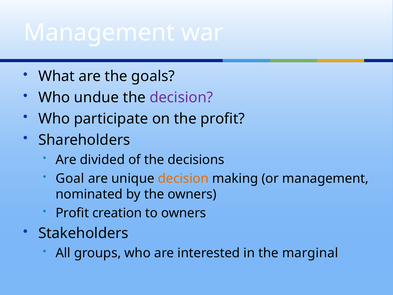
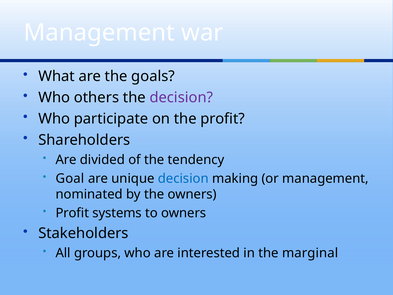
undue: undue -> others
decisions: decisions -> tendency
decision at (183, 178) colour: orange -> blue
creation: creation -> systems
